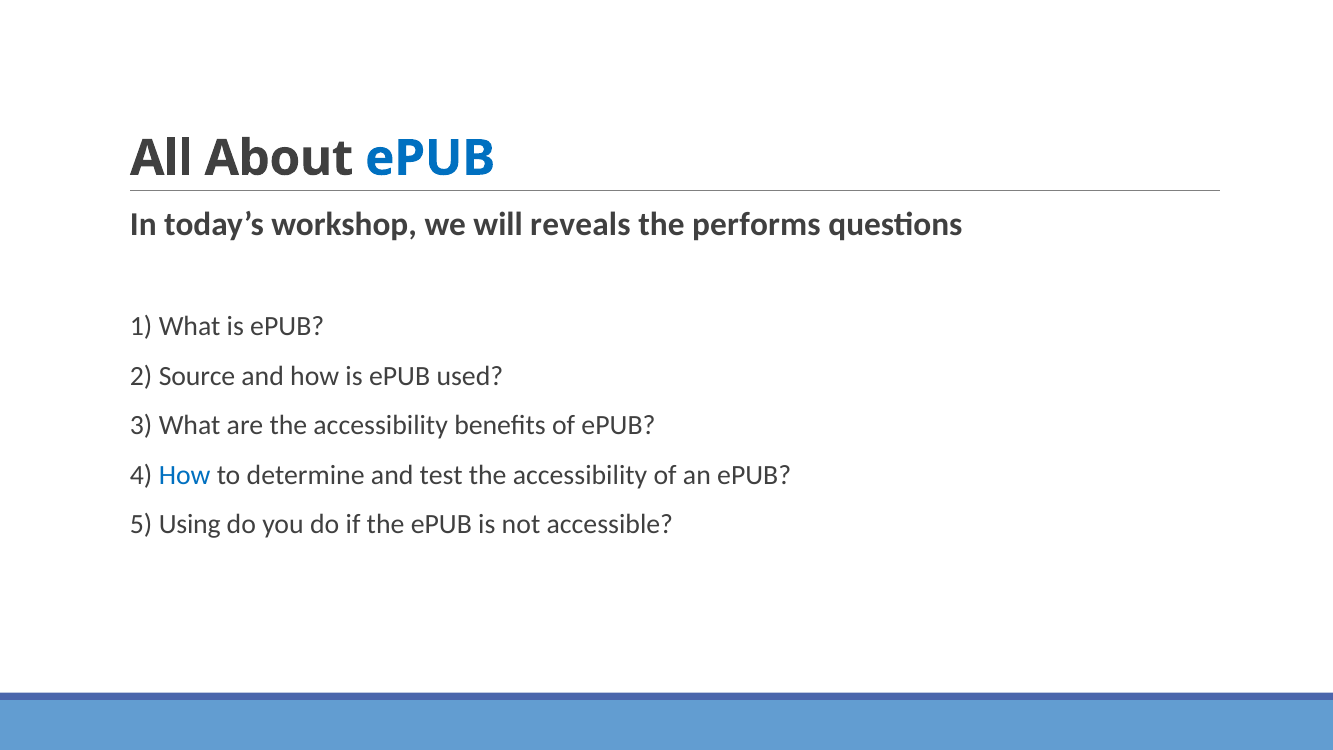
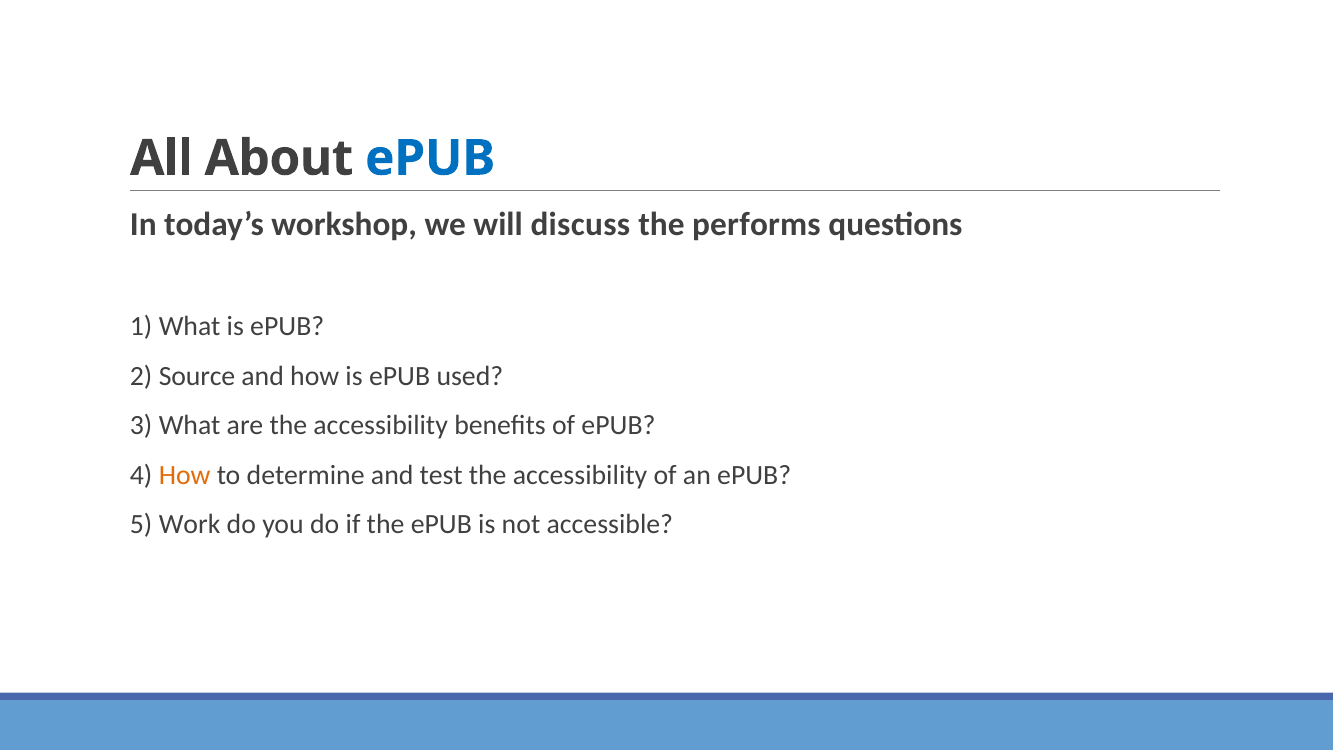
reveals: reveals -> discuss
How at (185, 475) colour: blue -> orange
Using: Using -> Work
